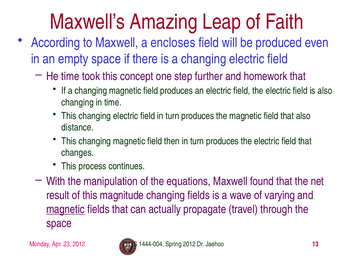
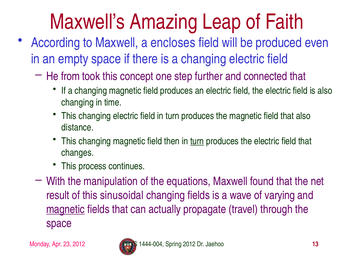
He time: time -> from
homework: homework -> connected
turn at (197, 141) underline: none -> present
magnitude: magnitude -> sinusoidal
